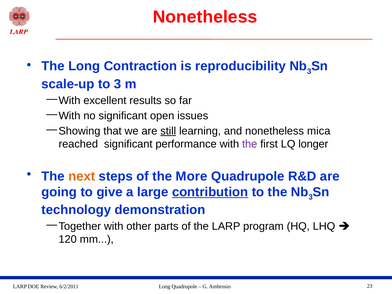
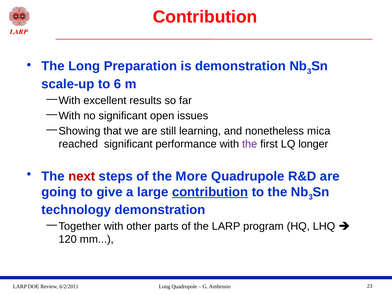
Nonetheless at (205, 17): Nonetheless -> Contribution
Contraction: Contraction -> Preparation
is reproducibility: reproducibility -> demonstration
to 3: 3 -> 6
still underline: present -> none
next colour: orange -> red
